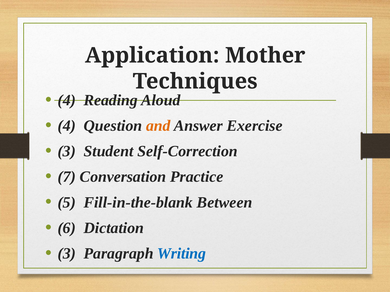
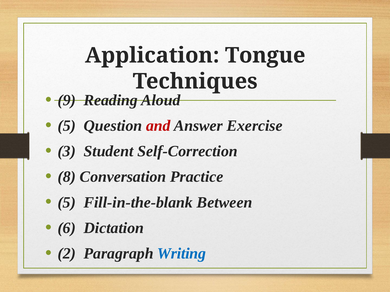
Mother: Mother -> Tongue
4 at (67, 100): 4 -> 9
4 at (67, 126): 4 -> 5
and colour: orange -> red
7: 7 -> 8
3 at (67, 254): 3 -> 2
